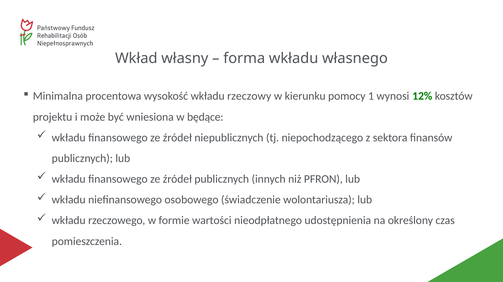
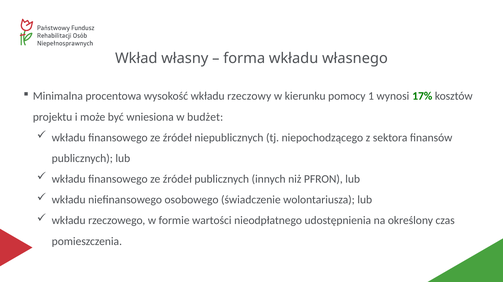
12%: 12% -> 17%
będące: będące -> budżet
